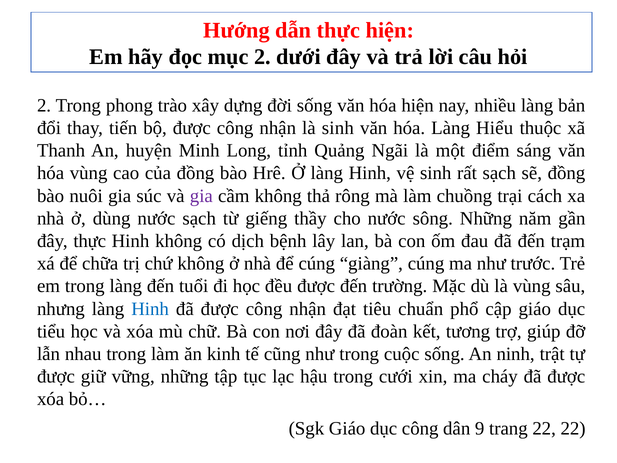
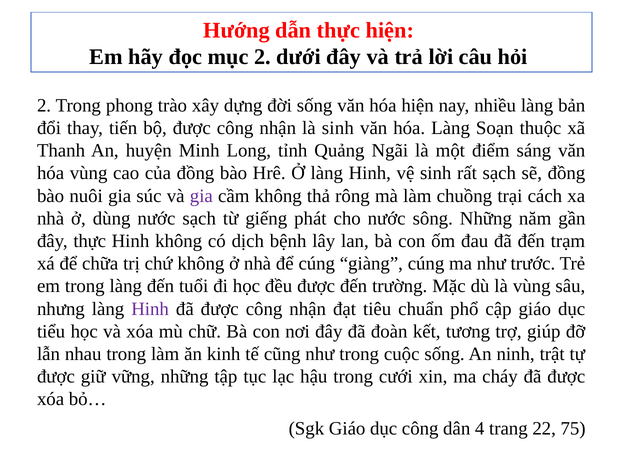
Hiểu: Hiểu -> Soạn
thầy: thầy -> phát
Hinh at (150, 309) colour: blue -> purple
9: 9 -> 4
22 22: 22 -> 75
